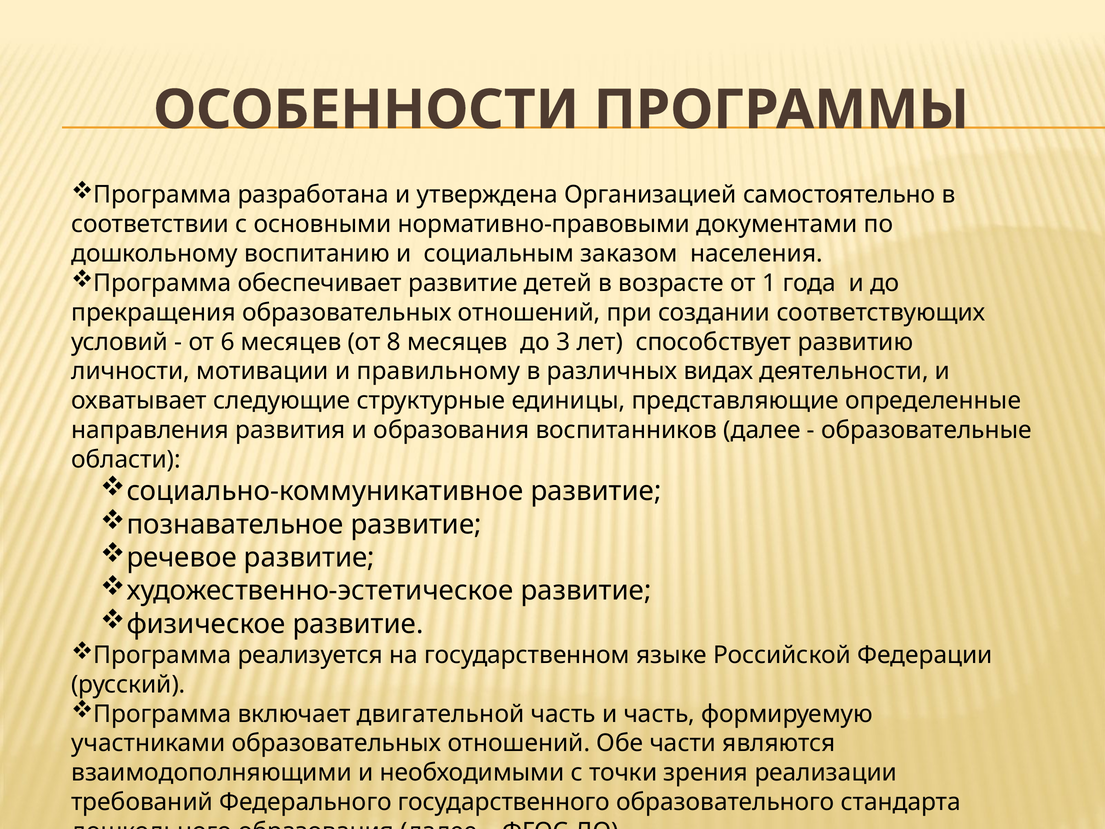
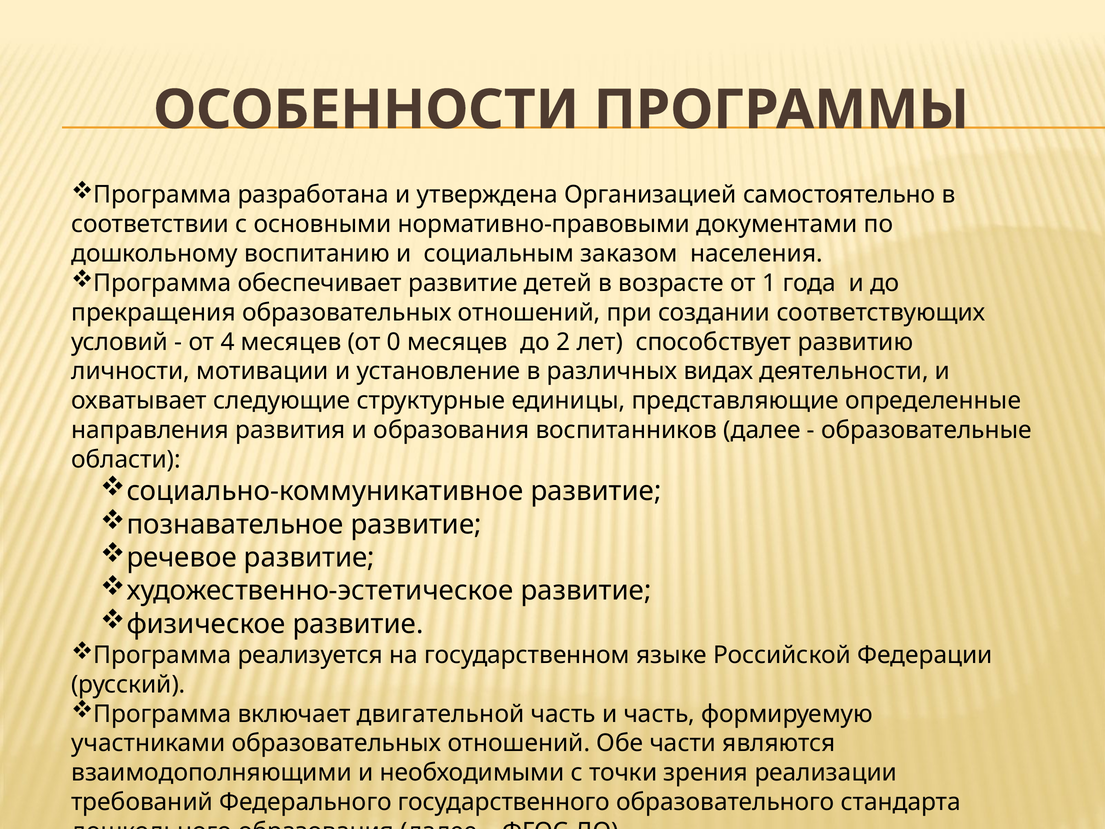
6: 6 -> 4
8: 8 -> 0
3: 3 -> 2
правильному: правильному -> установление
